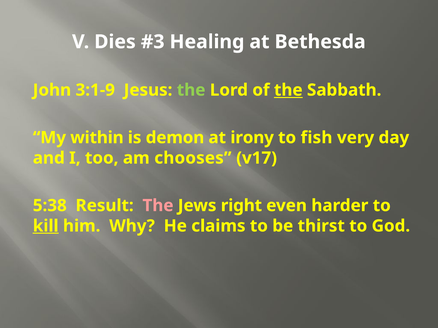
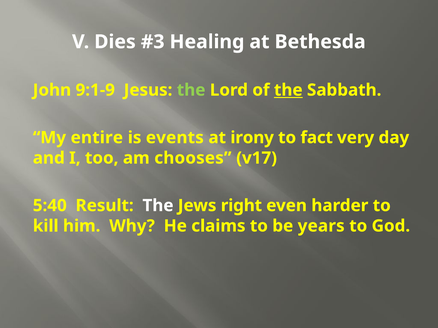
3:1-9: 3:1-9 -> 9:1-9
within: within -> entire
demon: demon -> events
fish: fish -> fact
5:38: 5:38 -> 5:40
The at (158, 206) colour: pink -> white
kill underline: present -> none
thirst: thirst -> years
